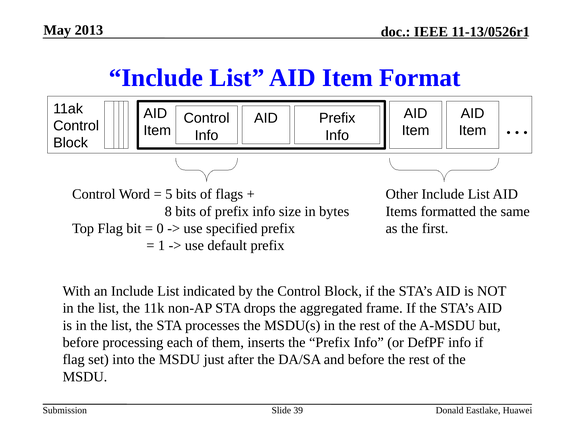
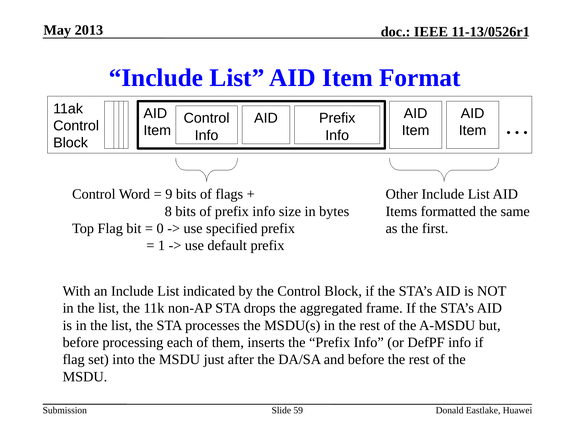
5: 5 -> 9
39: 39 -> 59
